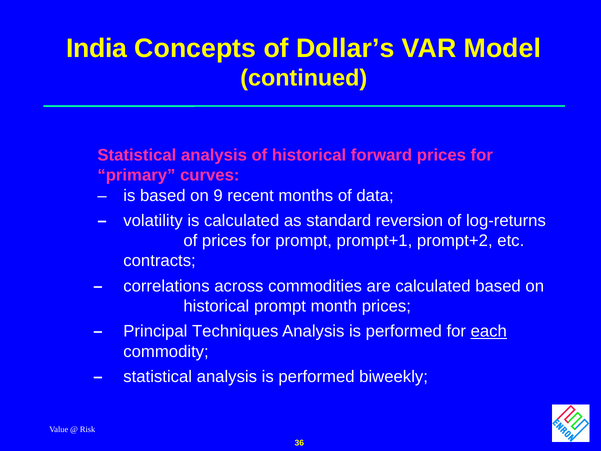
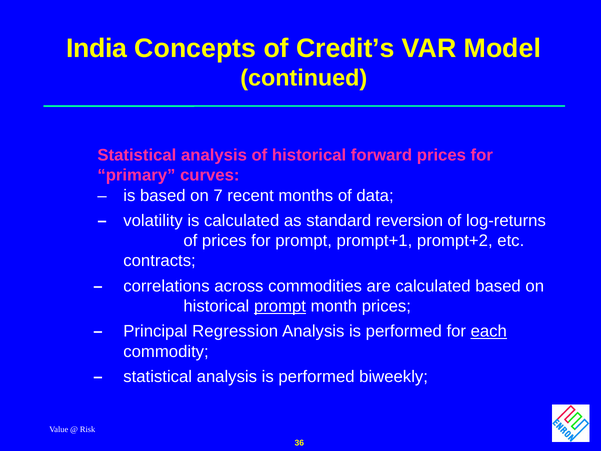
Dollar’s: Dollar’s -> Credit’s
9: 9 -> 7
prompt at (280, 306) underline: none -> present
Techniques: Techniques -> Regression
